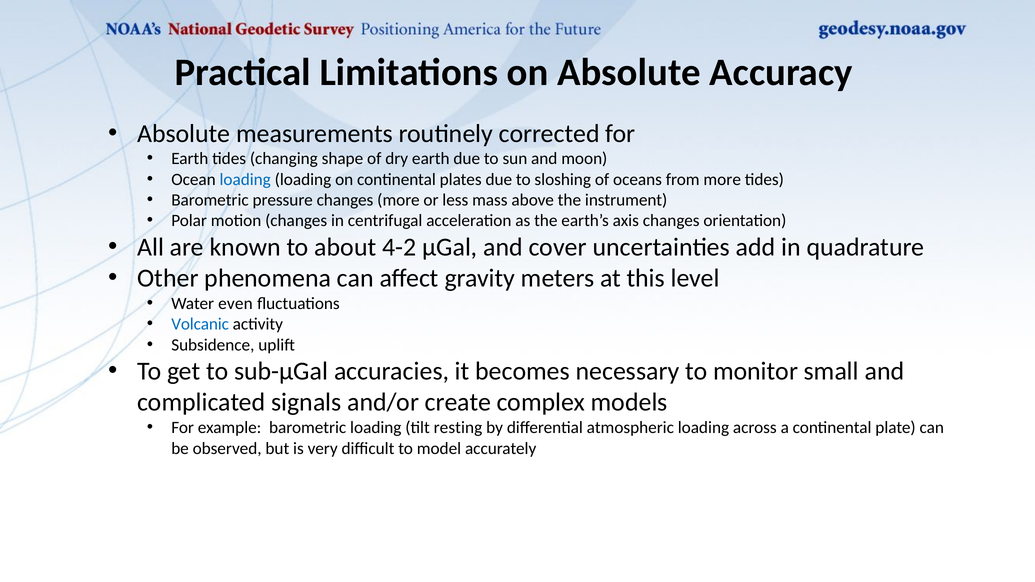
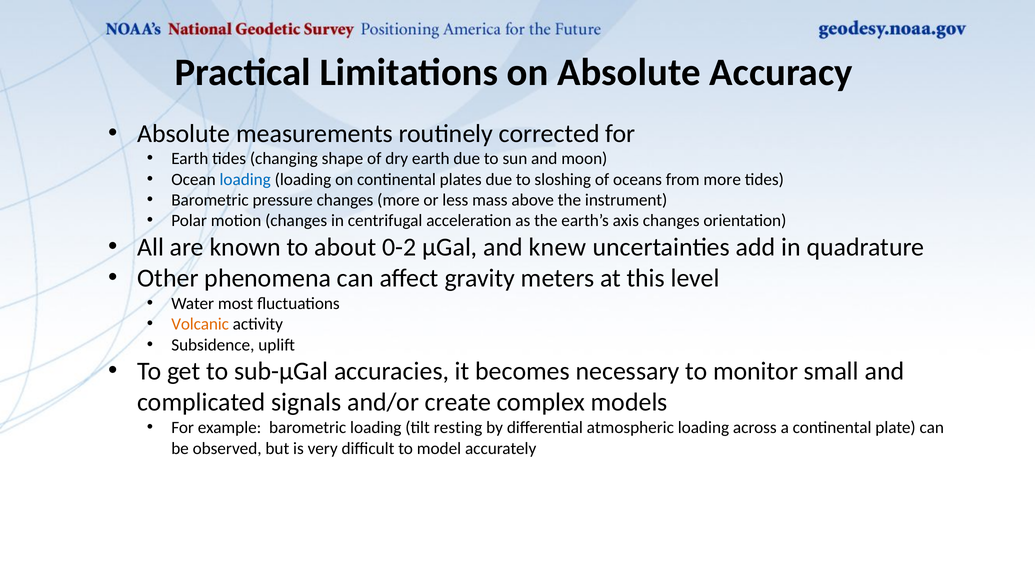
4-2: 4-2 -> 0-2
cover: cover -> knew
even: even -> most
Volcanic colour: blue -> orange
